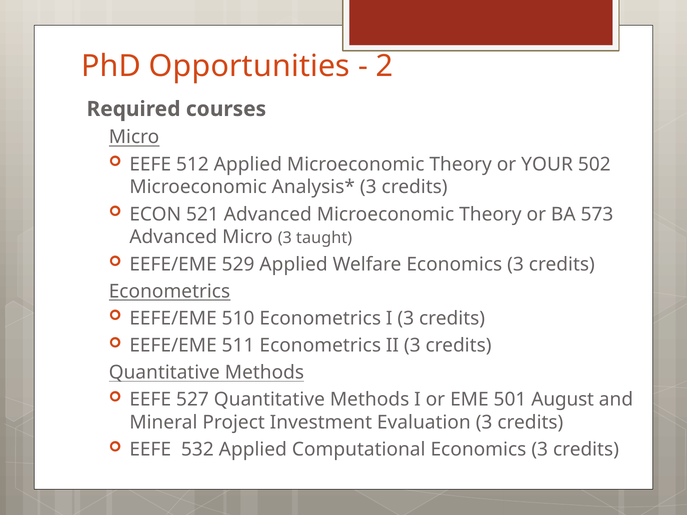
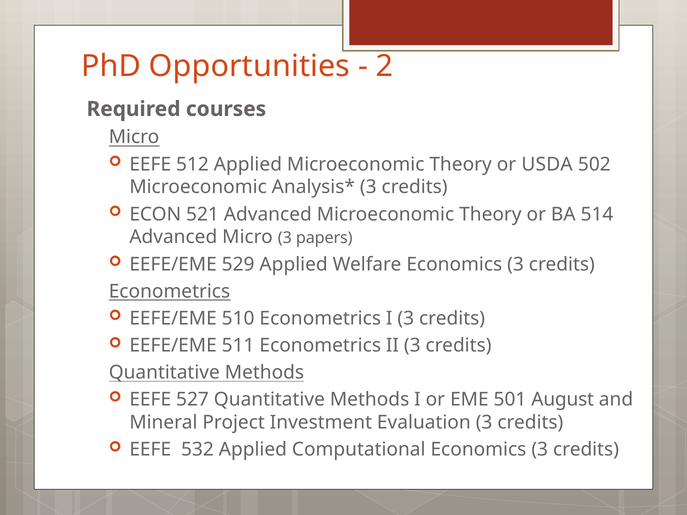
YOUR: YOUR -> USDA
573: 573 -> 514
taught: taught -> papers
